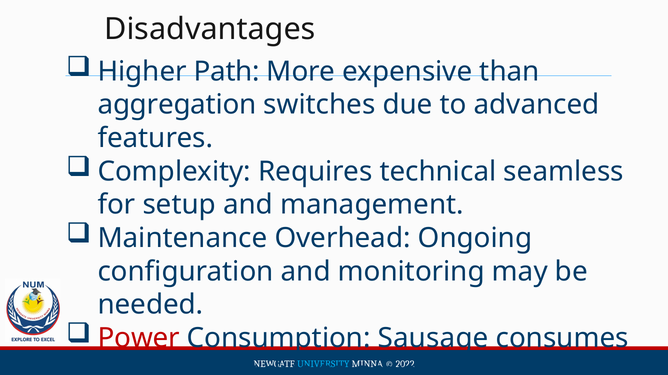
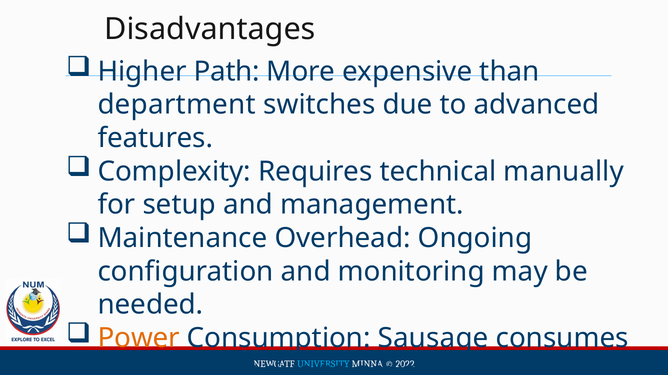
aggregation: aggregation -> department
seamless: seamless -> manually
Power at (139, 339) colour: red -> orange
